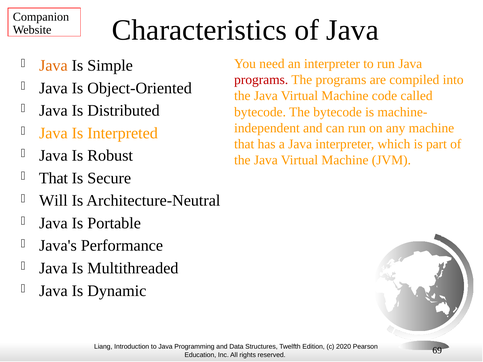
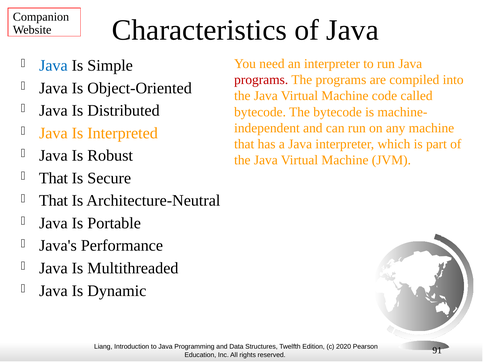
Java at (53, 66) colour: orange -> blue
Will at (53, 201): Will -> That
69: 69 -> 91
